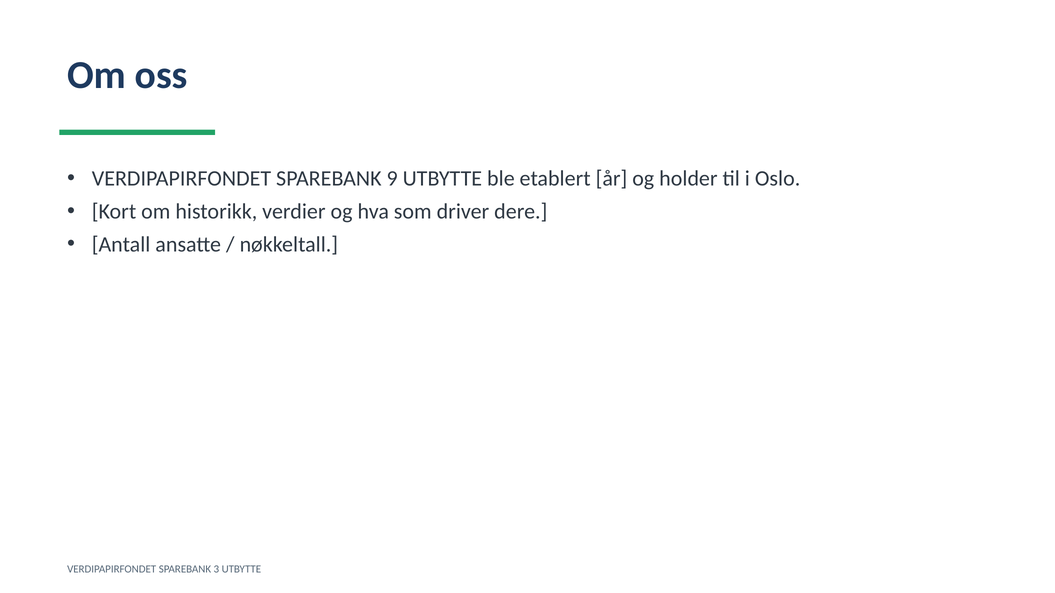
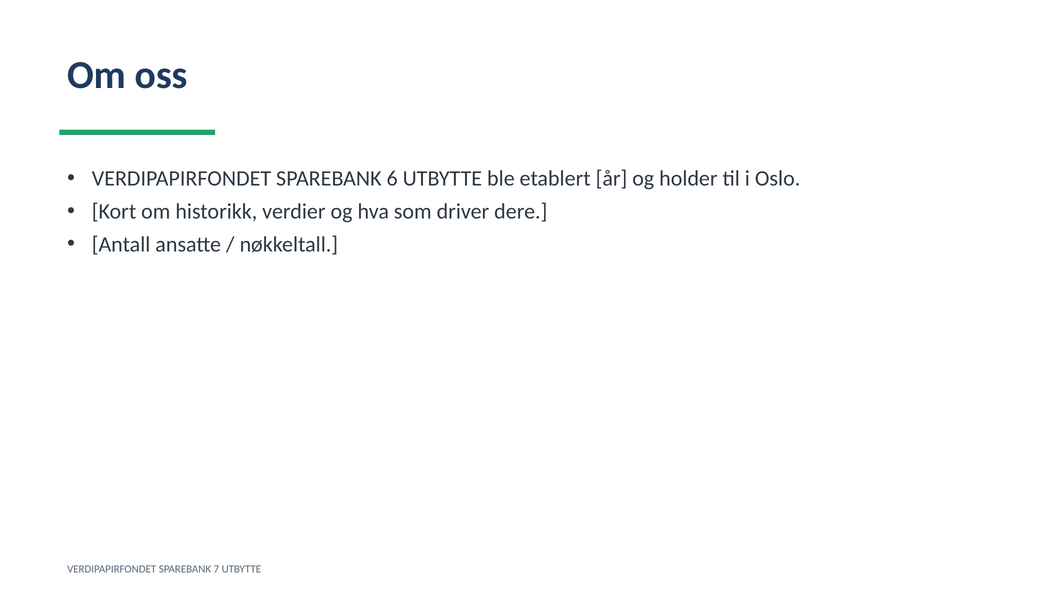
9: 9 -> 6
3: 3 -> 7
